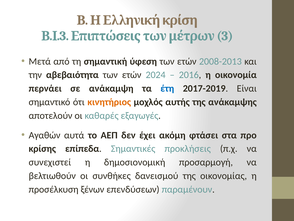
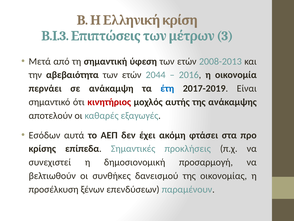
2024: 2024 -> 2044
κινητήριος colour: orange -> red
Αγαθών: Αγαθών -> Εσόδων
